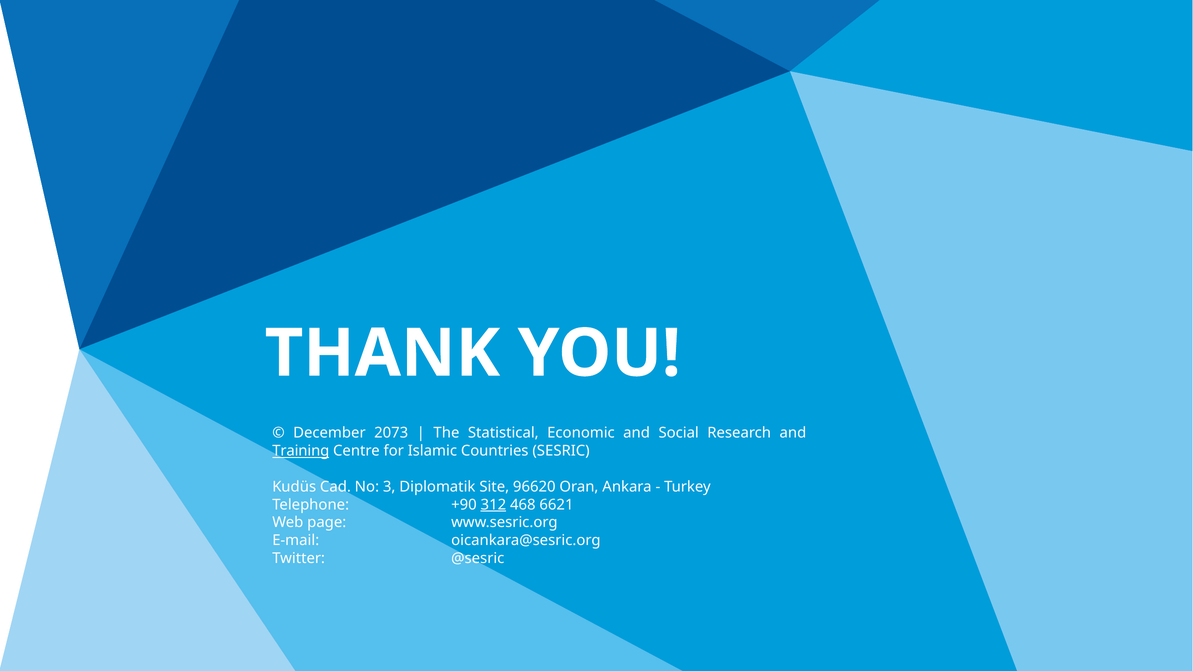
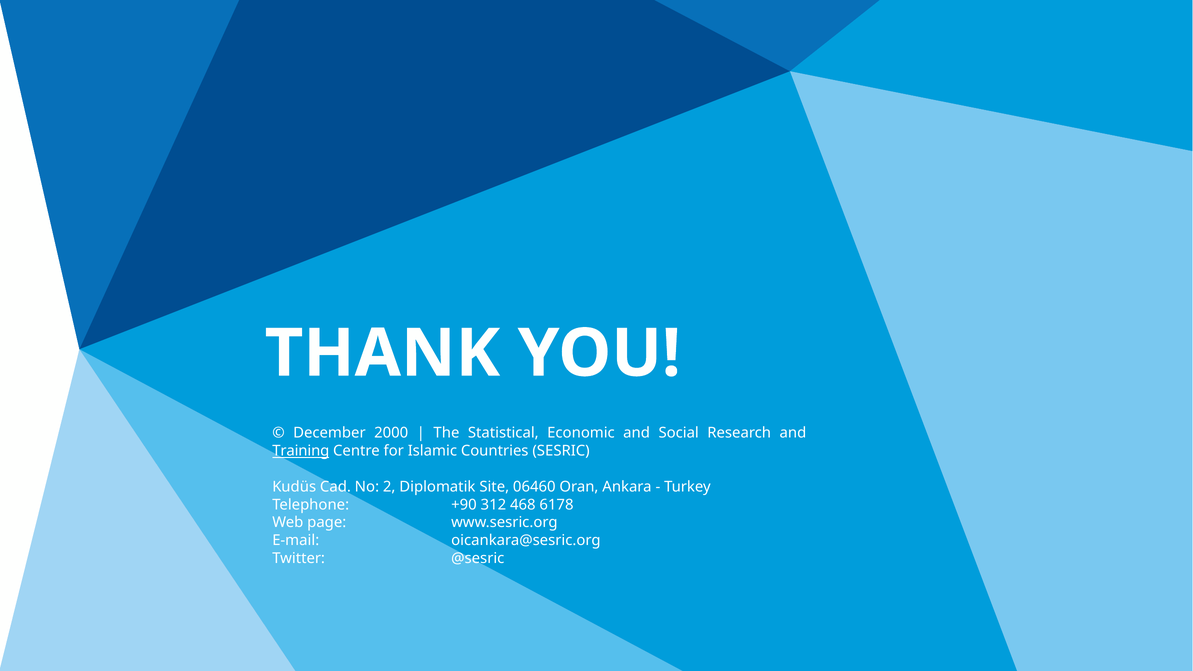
2073: 2073 -> 2000
3: 3 -> 2
96620: 96620 -> 06460
312 underline: present -> none
6621: 6621 -> 6178
